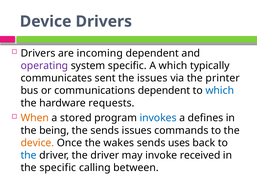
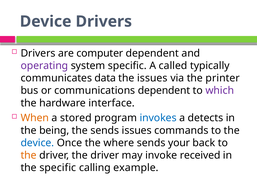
incoming: incoming -> computer
A which: which -> called
sent: sent -> data
which at (220, 90) colour: blue -> purple
requests: requests -> interface
defines: defines -> detects
device at (37, 143) colour: orange -> blue
wakes: wakes -> where
uses: uses -> your
the at (29, 155) colour: blue -> orange
between: between -> example
